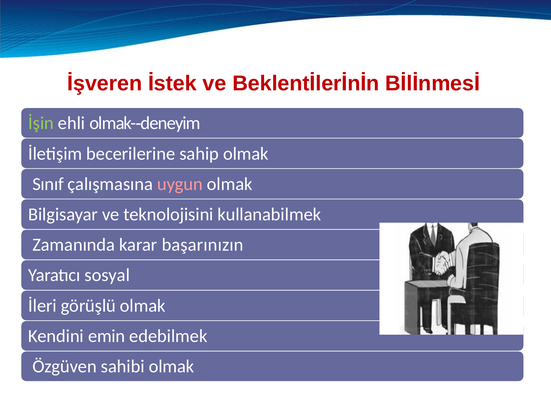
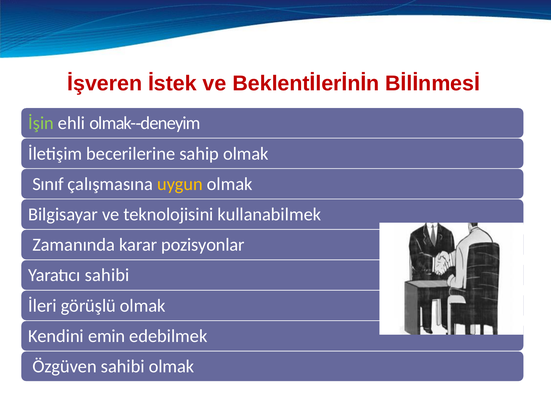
uygun colour: pink -> yellow
başarınızın: başarınızın -> pozisyonlar
Yaratıcı sosyal: sosyal -> sahibi
